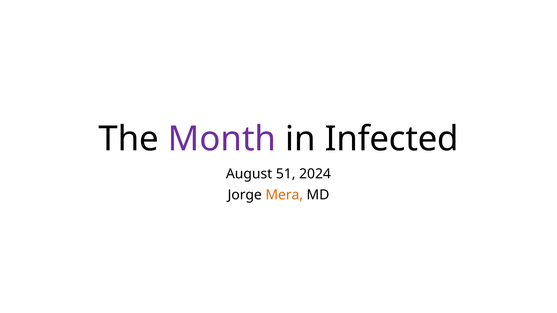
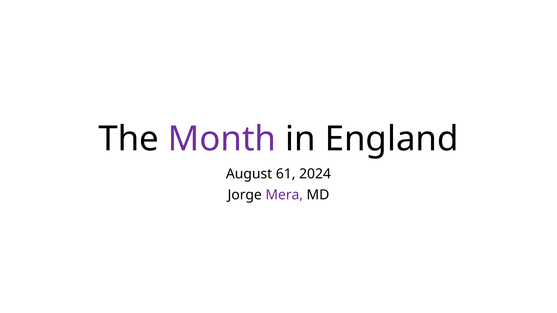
Infected: Infected -> England
51: 51 -> 61
Mera colour: orange -> purple
